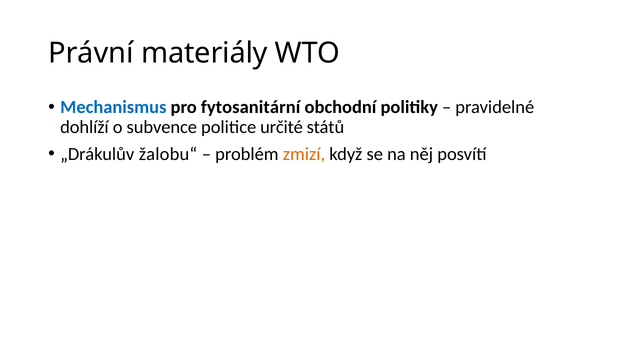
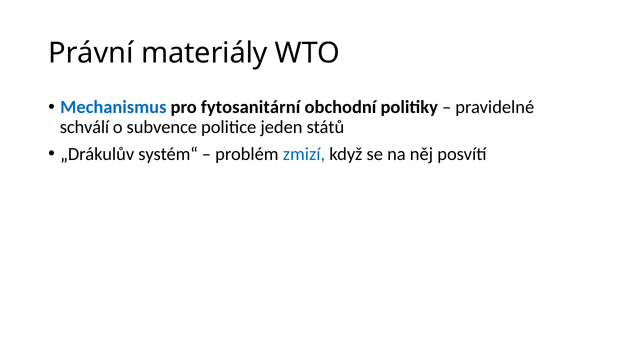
dohlíží: dohlíží -> schválí
určité: určité -> jeden
žalobu“: žalobu“ -> systém“
zmizí colour: orange -> blue
